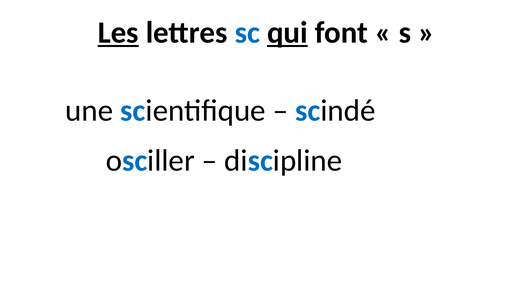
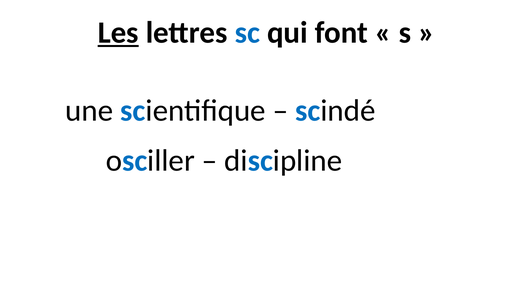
qui underline: present -> none
